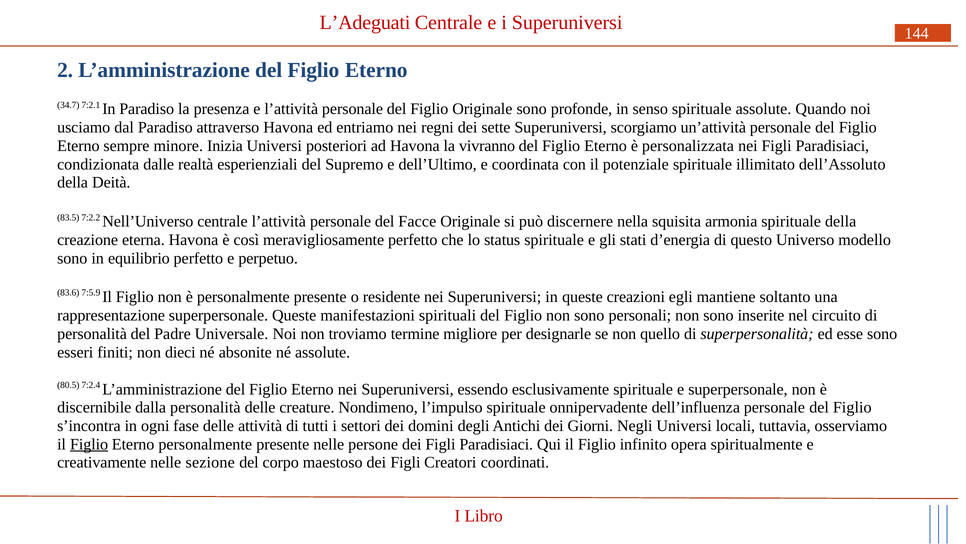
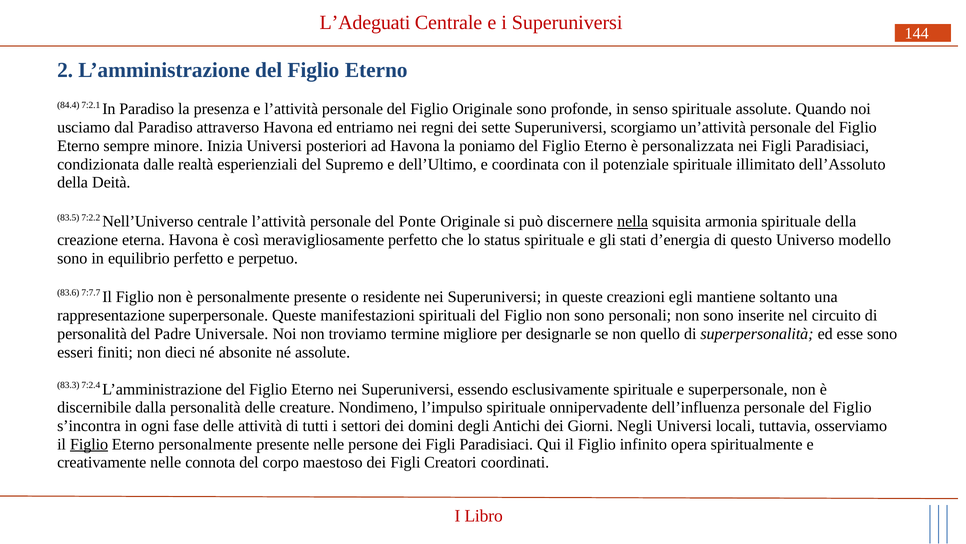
34.7: 34.7 -> 84.4
vivranno: vivranno -> poniamo
Facce: Facce -> Ponte
nella underline: none -> present
7:5.9: 7:5.9 -> 7:7.7
80.5: 80.5 -> 83.3
sezione: sezione -> connota
